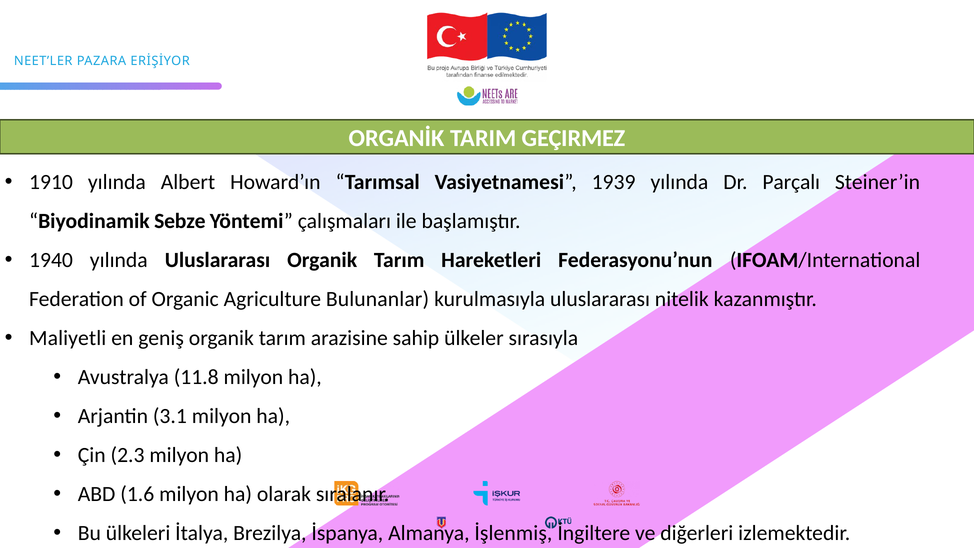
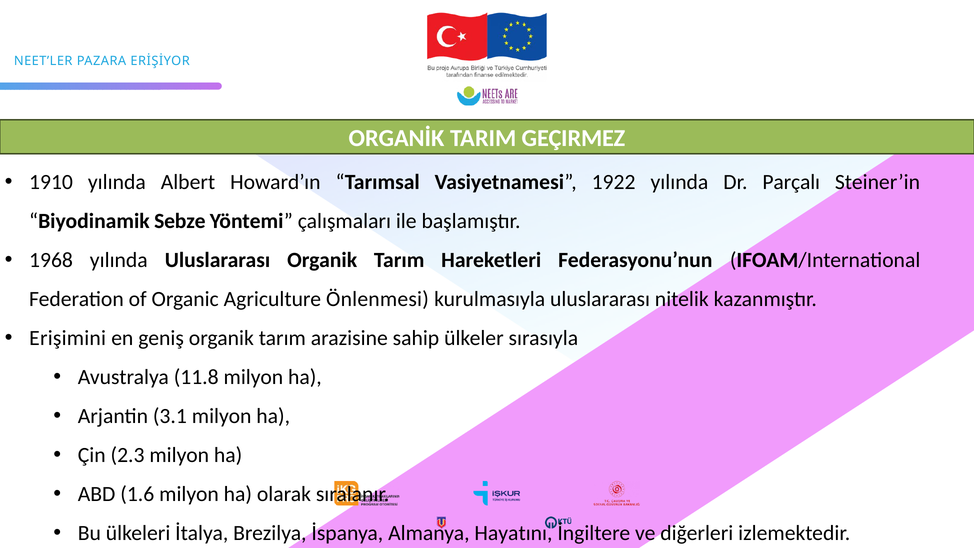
1939: 1939 -> 1922
1940: 1940 -> 1968
Bulunanlar: Bulunanlar -> Önlenmesi
Maliyetli: Maliyetli -> Erişimini
İşlenmiş: İşlenmiş -> Hayatını
